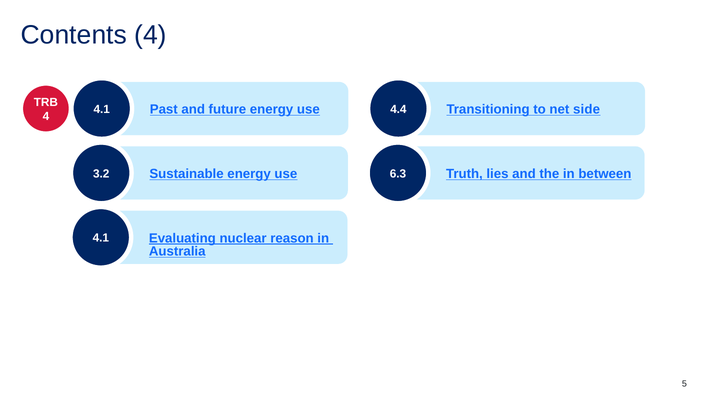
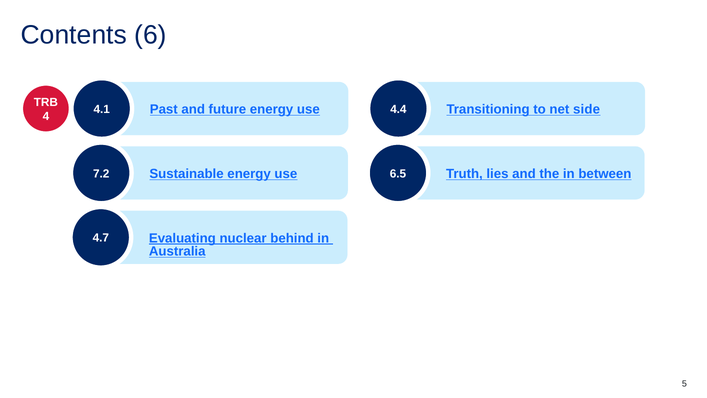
Contents 4: 4 -> 6
3.2: 3.2 -> 7.2
6.3: 6.3 -> 6.5
reason: reason -> behind
4.1 at (101, 238): 4.1 -> 4.7
